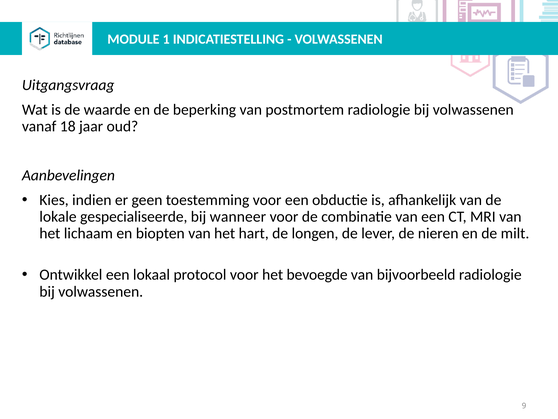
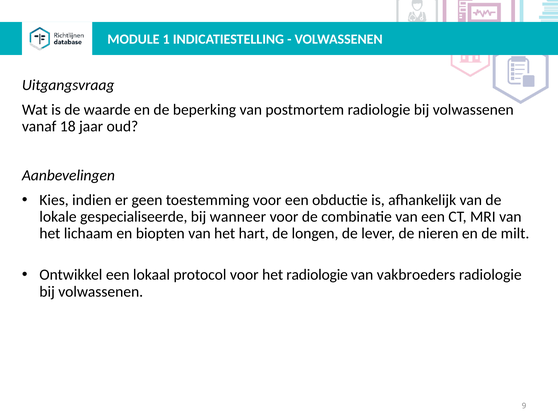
het bevoegde: bevoegde -> radiologie
bijvoorbeeld: bijvoorbeeld -> vakbroeders
